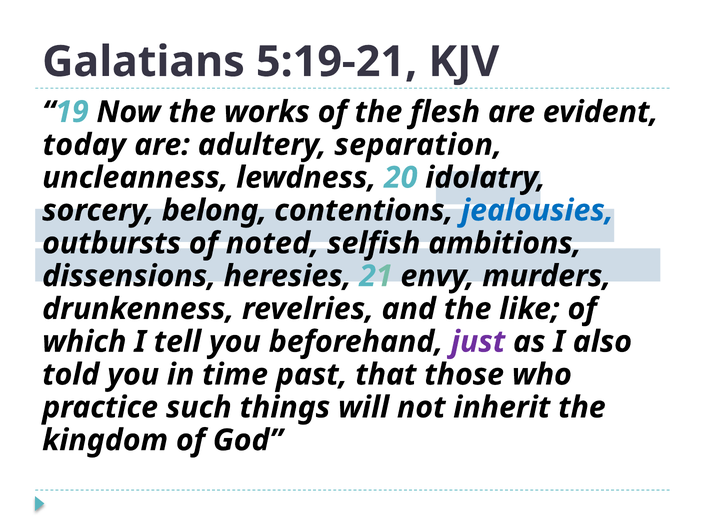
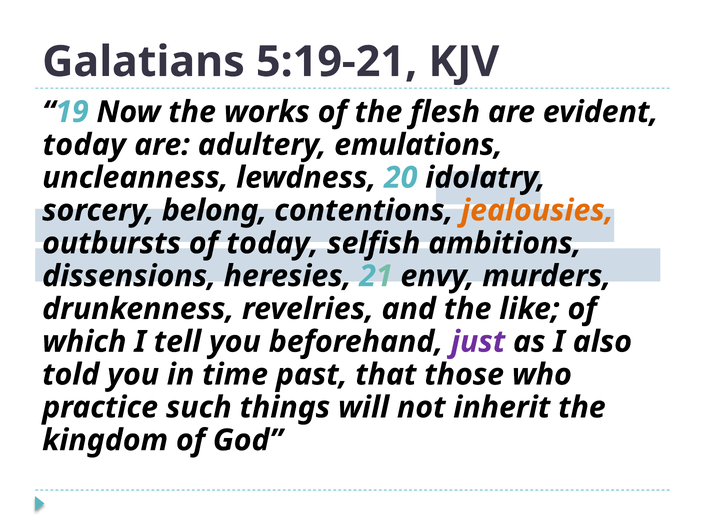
separation: separation -> emulations
jealousies colour: blue -> orange
of noted: noted -> today
